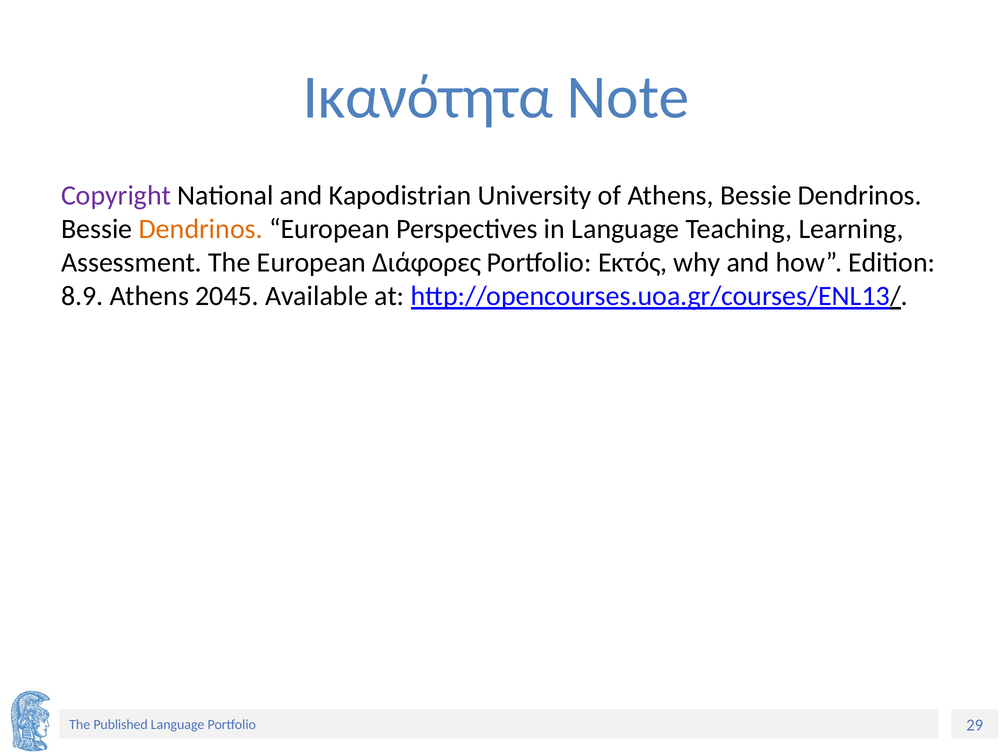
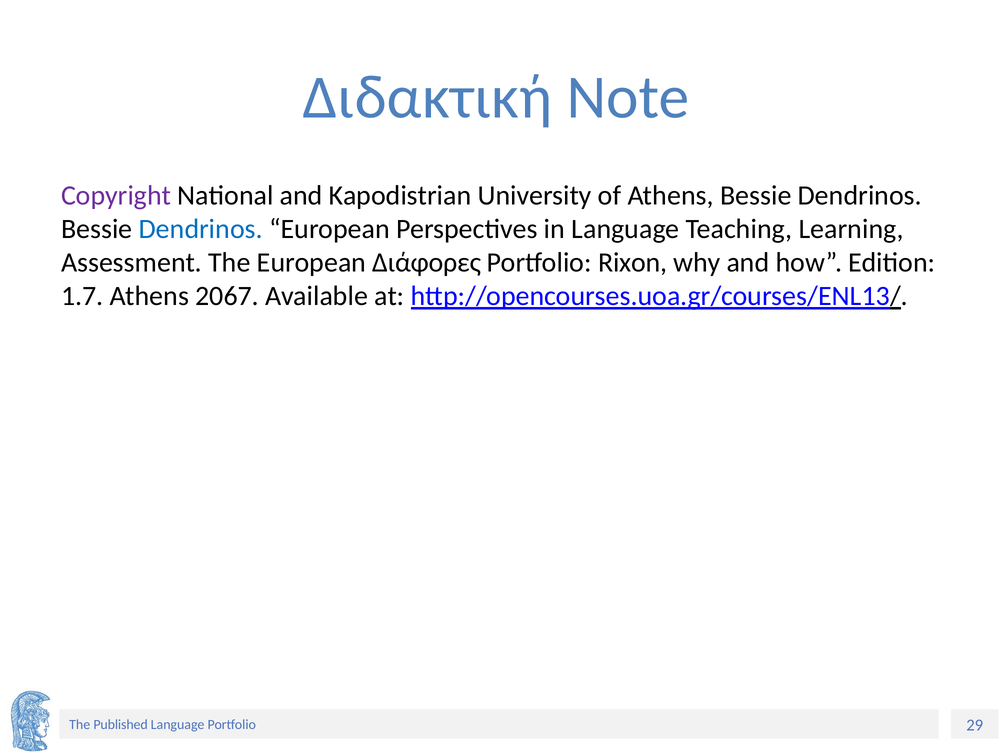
Ικανότητα: Ικανότητα -> Διδακτική
Dendrinos at (201, 229) colour: orange -> blue
Εκτός: Εκτός -> Rixon
8.9: 8.9 -> 1.7
2045: 2045 -> 2067
